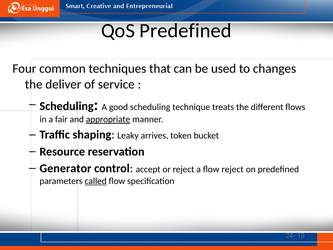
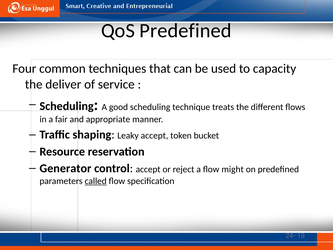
changes: changes -> capacity
appropriate underline: present -> none
Leaky arrives: arrives -> accept
flow reject: reject -> might
